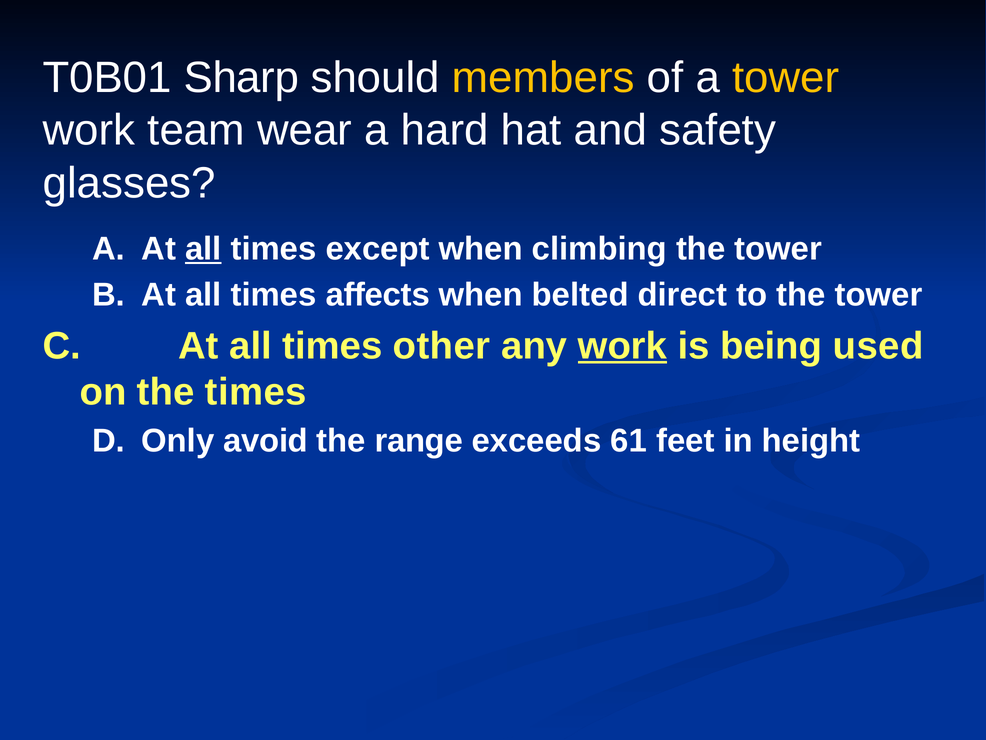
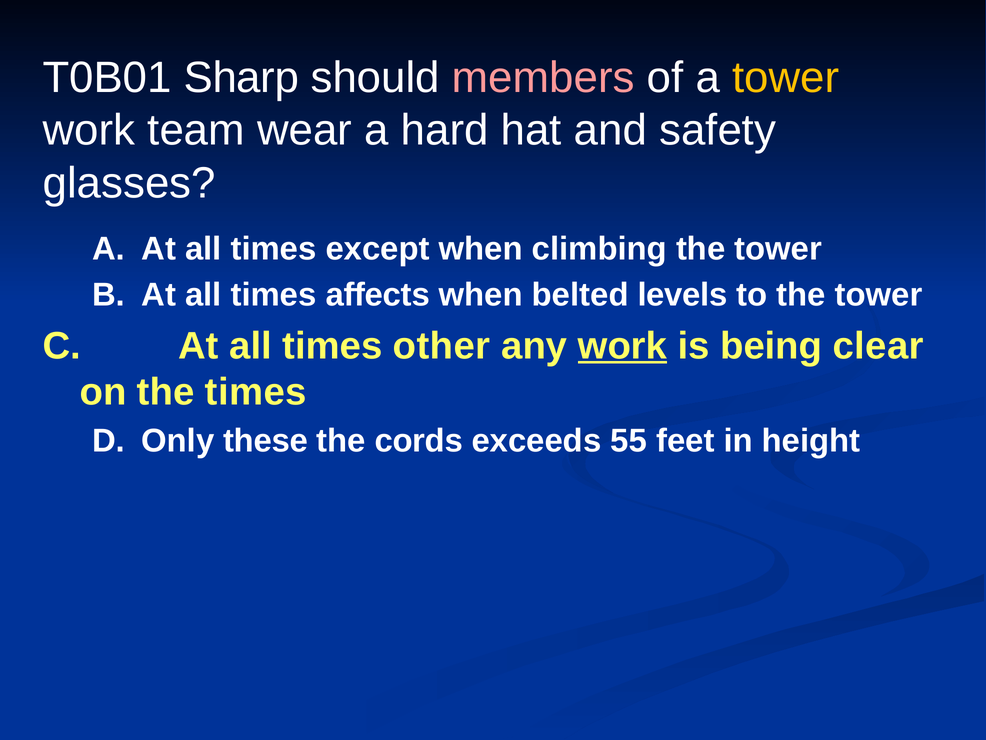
members colour: yellow -> pink
all at (203, 249) underline: present -> none
direct: direct -> levels
used: used -> clear
avoid: avoid -> these
range: range -> cords
61: 61 -> 55
